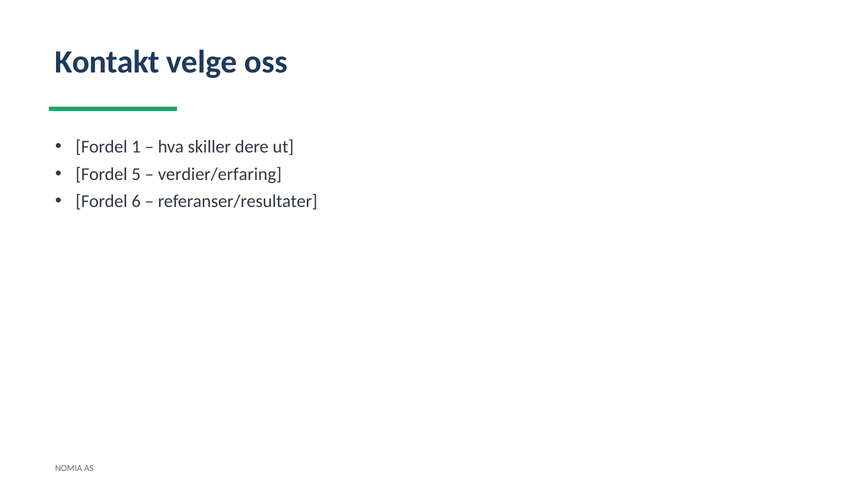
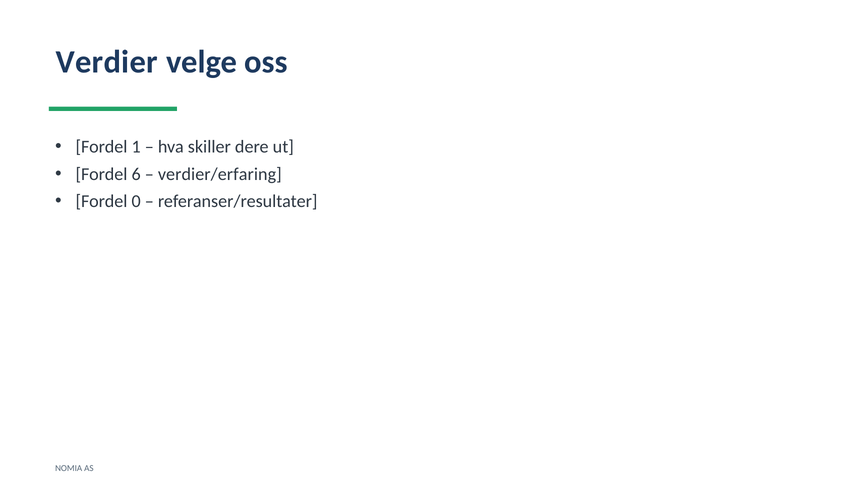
Kontakt: Kontakt -> Verdier
5: 5 -> 6
6: 6 -> 0
